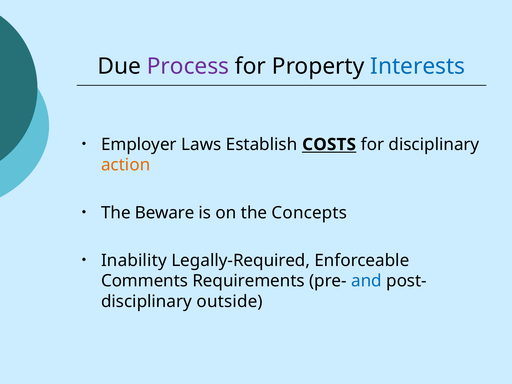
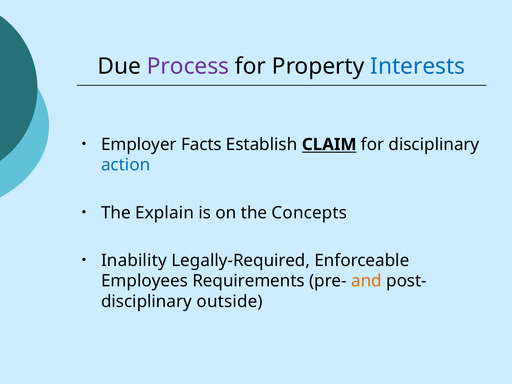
Laws: Laws -> Facts
COSTS: COSTS -> CLAIM
action colour: orange -> blue
Beware: Beware -> Explain
Comments: Comments -> Employees
and colour: blue -> orange
